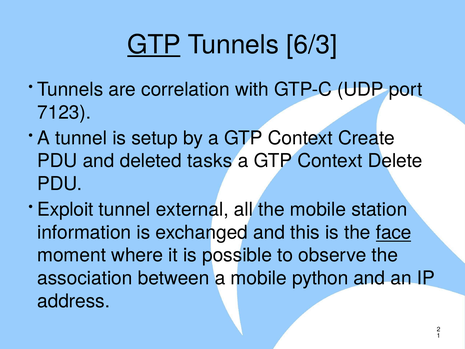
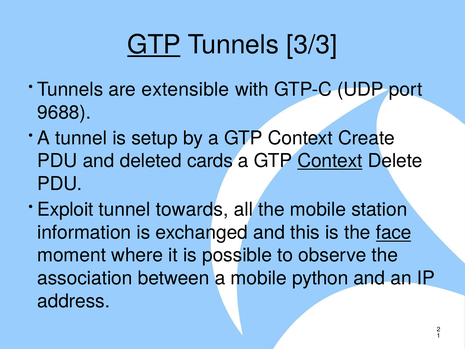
6/3: 6/3 -> 3/3
correlation: correlation -> extensible
7123: 7123 -> 9688
tasks: tasks -> cards
Context at (330, 161) underline: none -> present
external: external -> towards
